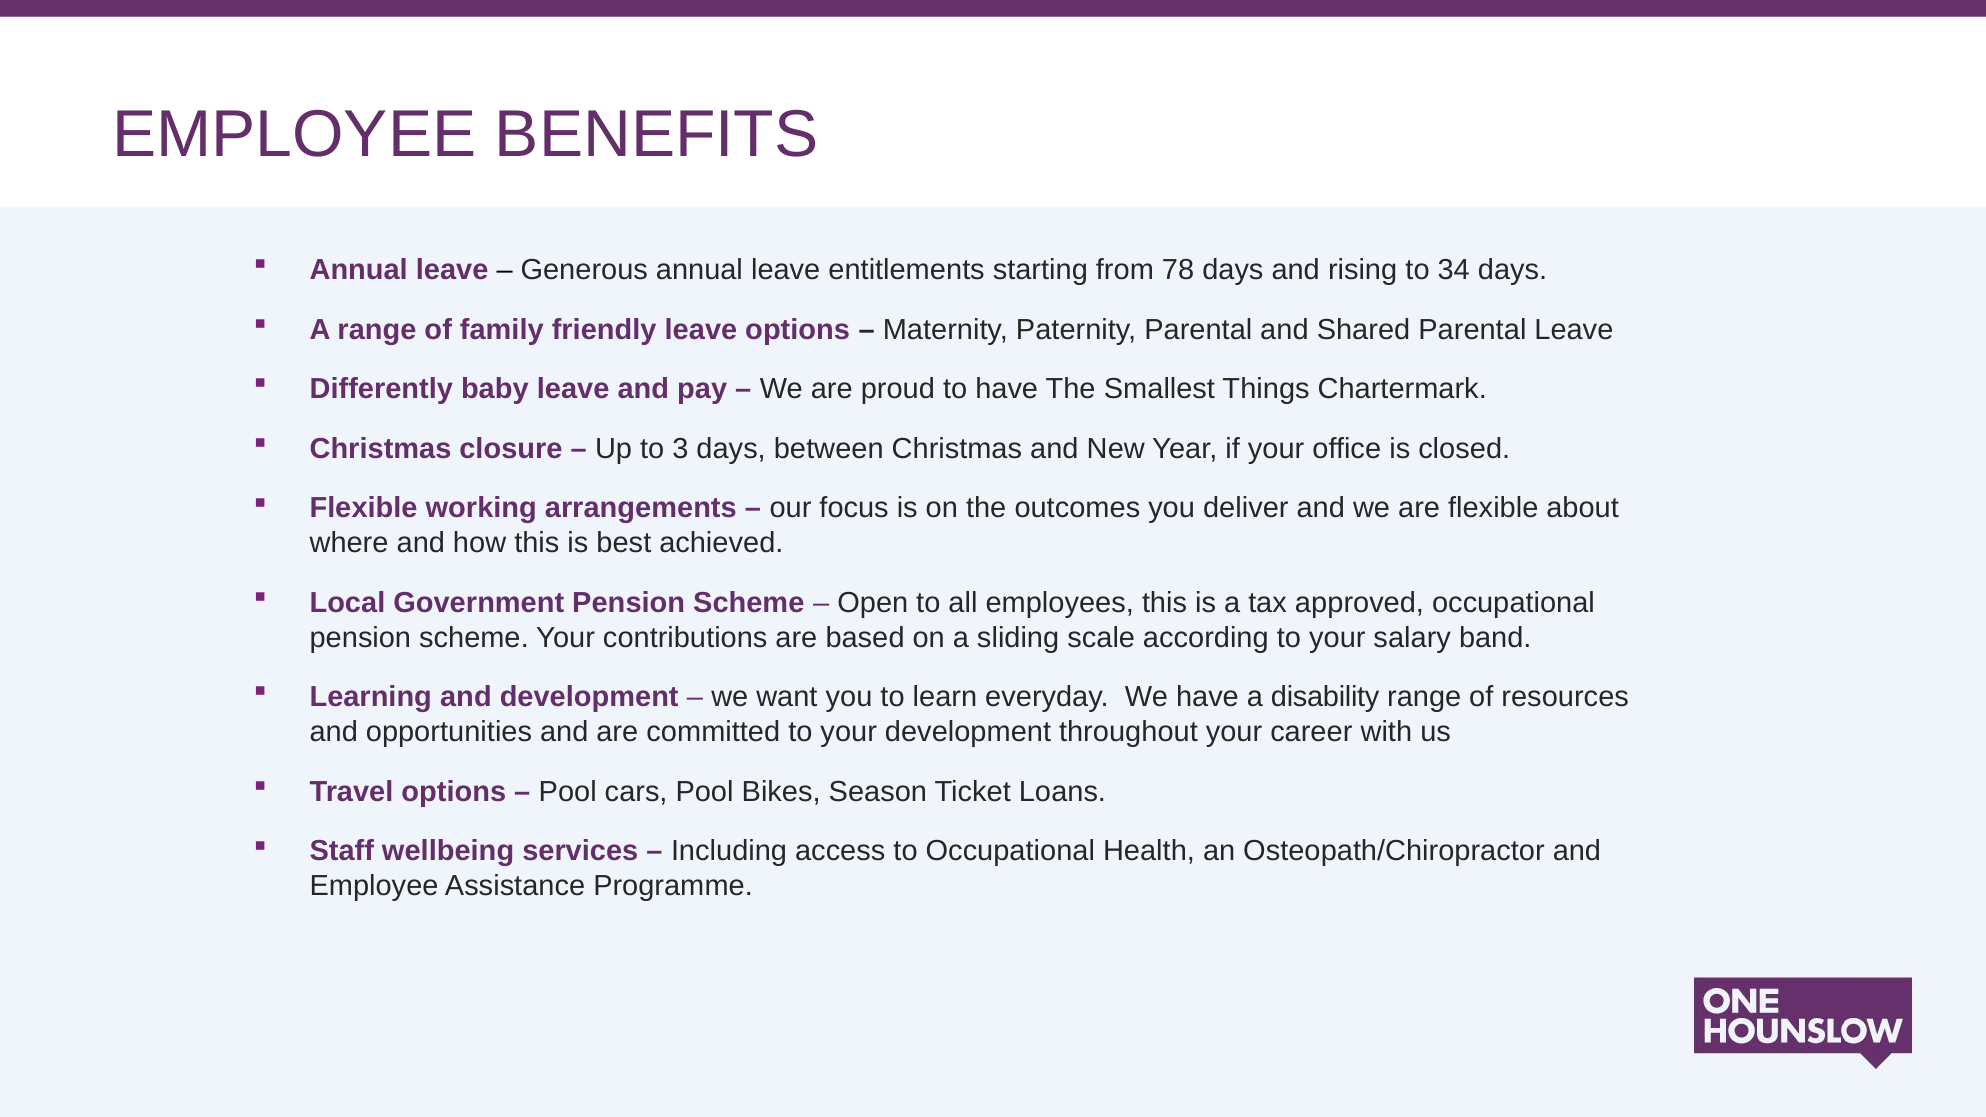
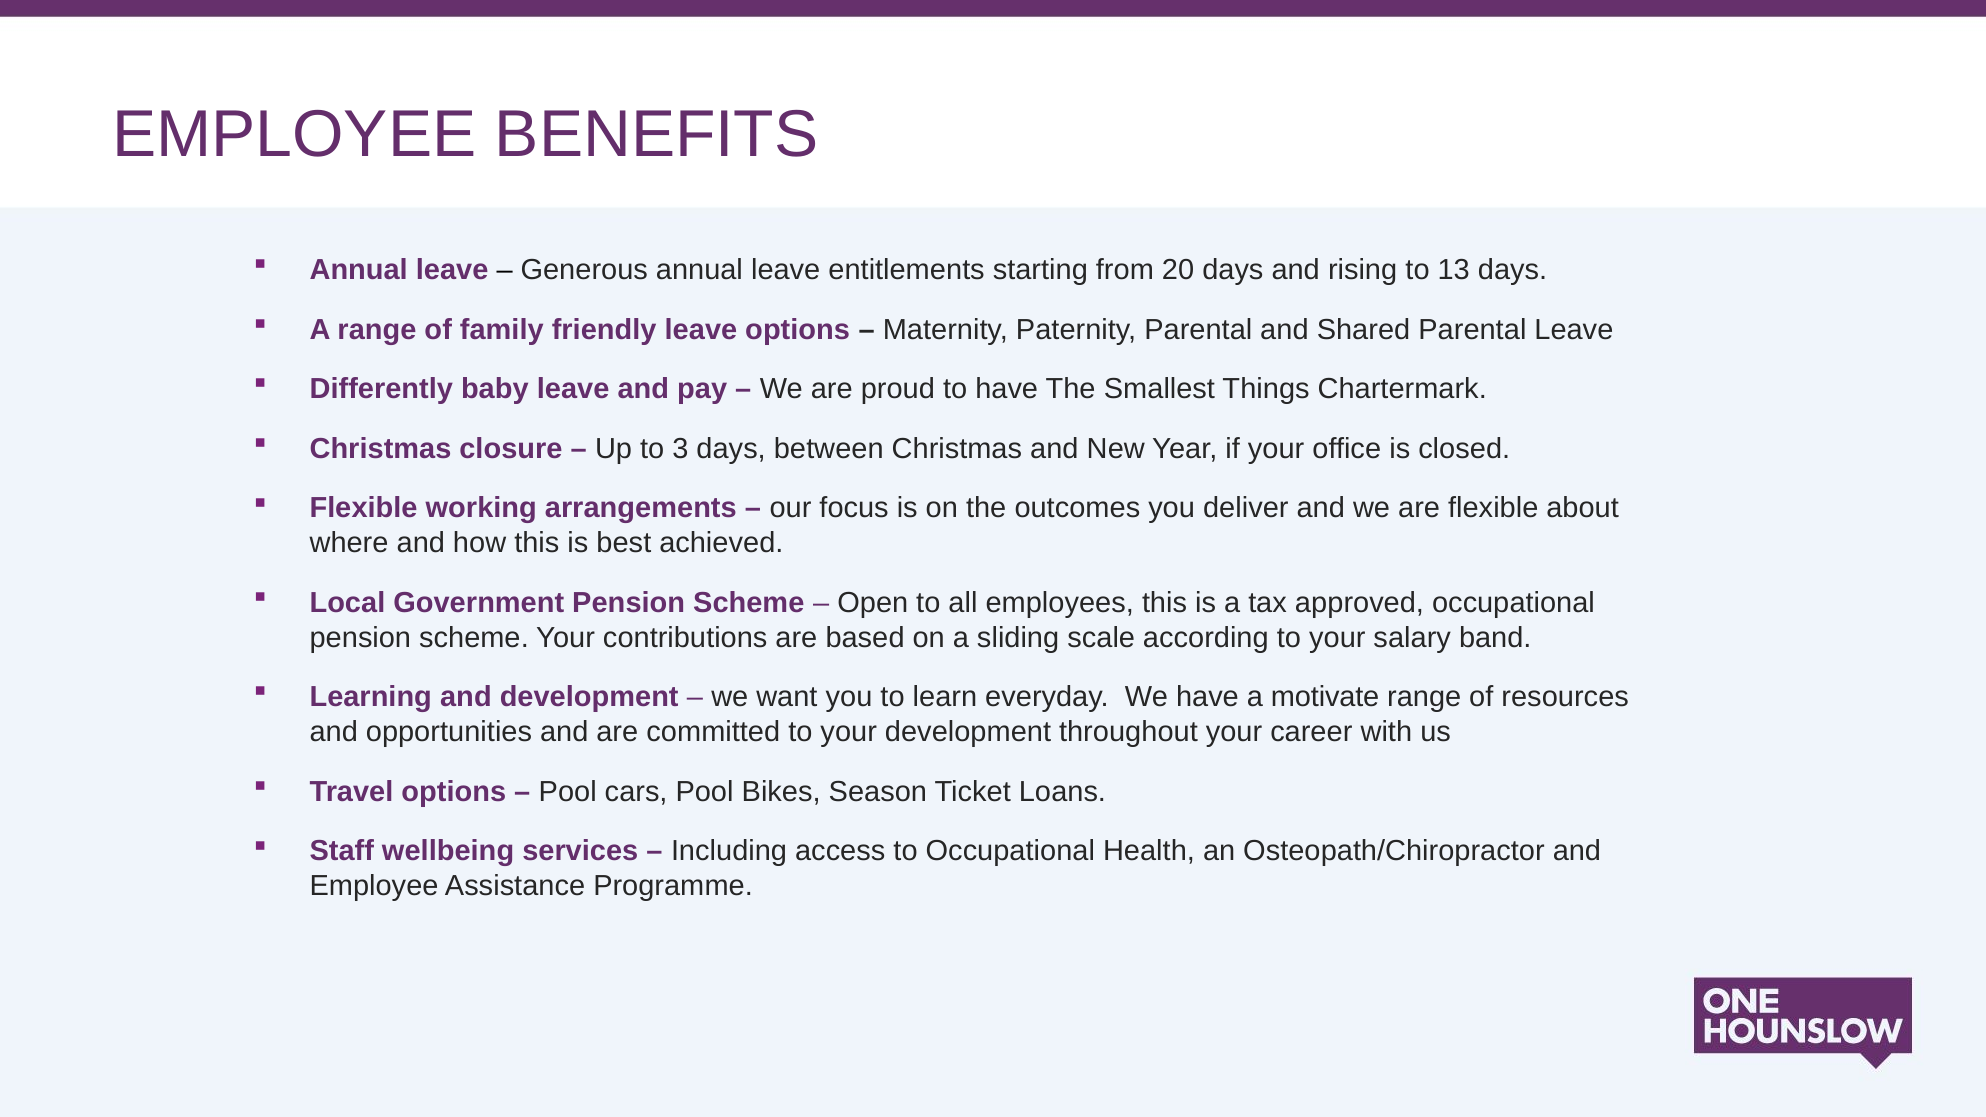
78: 78 -> 20
34: 34 -> 13
disability: disability -> motivate
